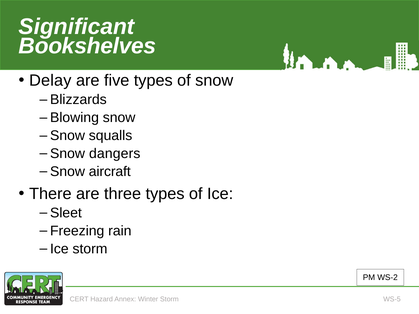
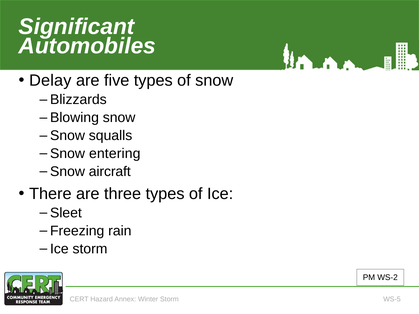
Bookshelves: Bookshelves -> Automobiles
dangers: dangers -> entering
